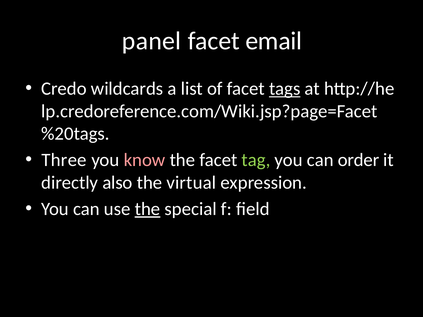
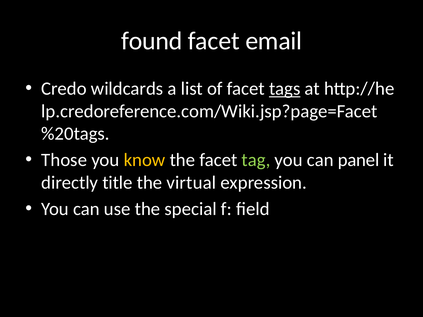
panel: panel -> found
Three: Three -> Those
know colour: pink -> yellow
order: order -> panel
also: also -> title
the at (148, 209) underline: present -> none
